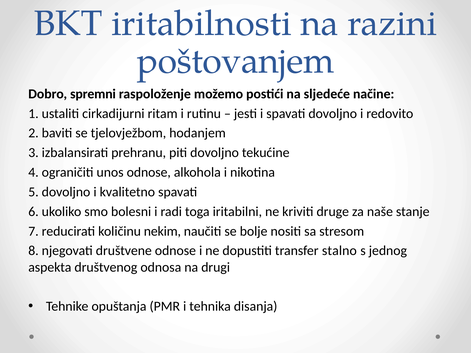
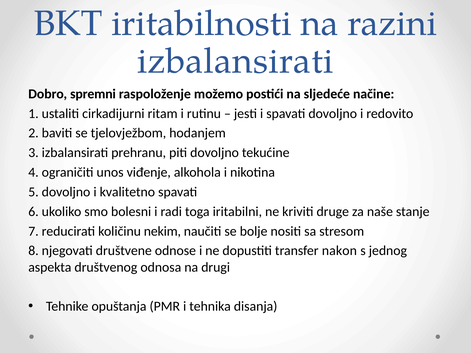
poštovanjem at (236, 61): poštovanjem -> izbalansirati
unos odnose: odnose -> viđenje
stalno: stalno -> nakon
